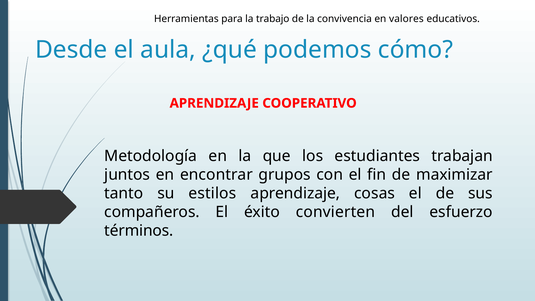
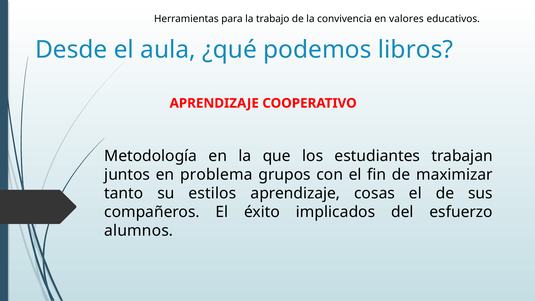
cómo: cómo -> libros
encontrar: encontrar -> problema
convierten: convierten -> implicados
términos: términos -> alumnos
